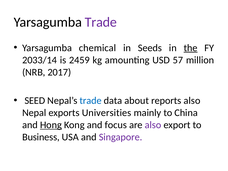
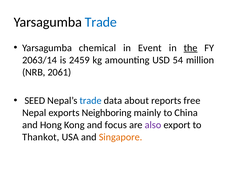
Trade at (101, 22) colour: purple -> blue
Seeds: Seeds -> Event
2033/14: 2033/14 -> 2063/14
57: 57 -> 54
2017: 2017 -> 2061
reports also: also -> free
Universities: Universities -> Neighboring
Hong underline: present -> none
Business: Business -> Thankot
Singapore colour: purple -> orange
